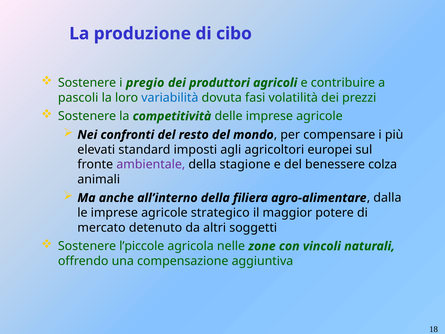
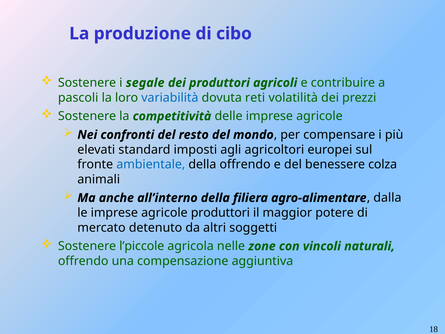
pregio: pregio -> segale
fasi: fasi -> reti
ambientale colour: purple -> blue
della stagione: stagione -> offrendo
agricole strategico: strategico -> produttori
